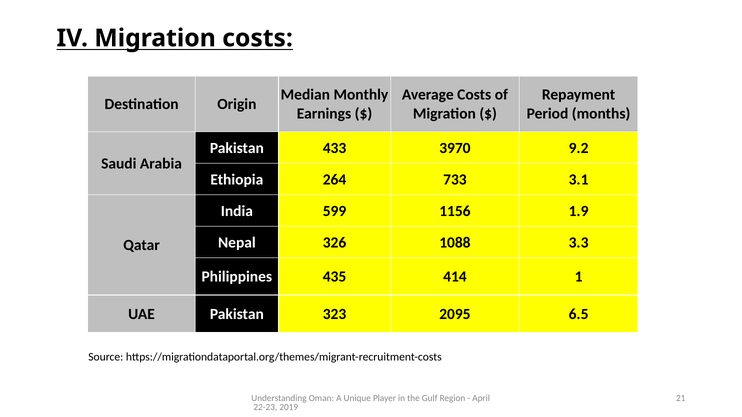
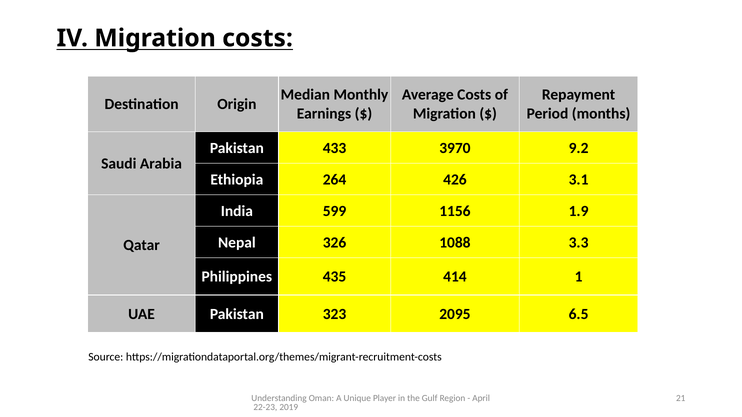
733: 733 -> 426
